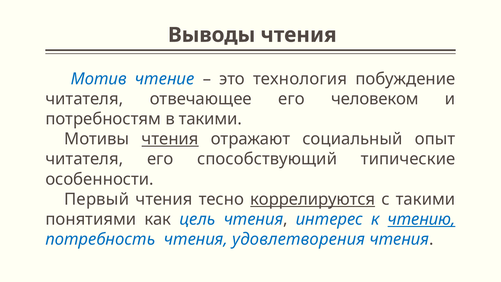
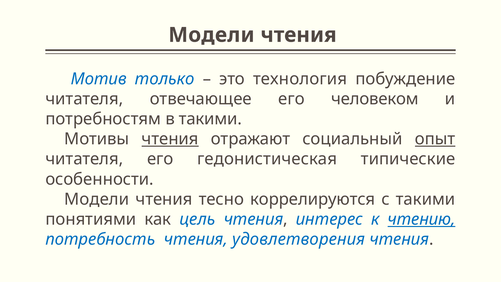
Выводы at (212, 35): Выводы -> Модели
чтение: чтение -> только
опыт underline: none -> present
способствующий: способствующий -> гедонистическая
Первый at (97, 199): Первый -> Модели
коррелируются underline: present -> none
